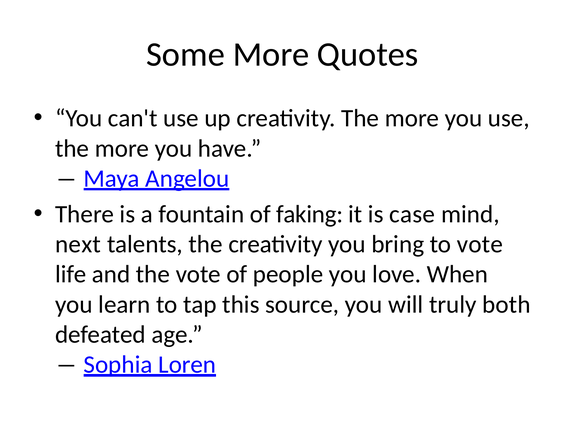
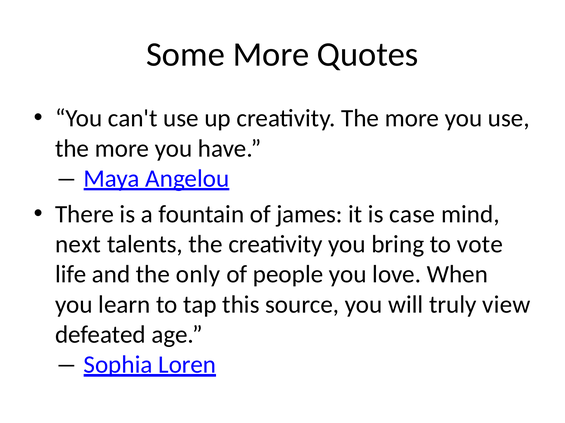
faking: faking -> james
the vote: vote -> only
both: both -> view
